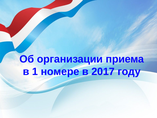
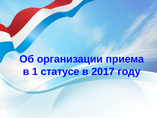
номере: номере -> статусе
